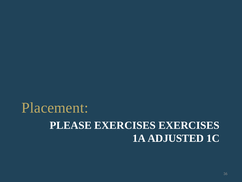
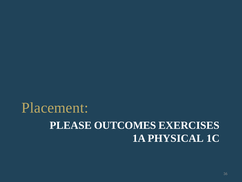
PLEASE EXERCISES: EXERCISES -> OUTCOMES
ADJUSTED: ADJUSTED -> PHYSICAL
